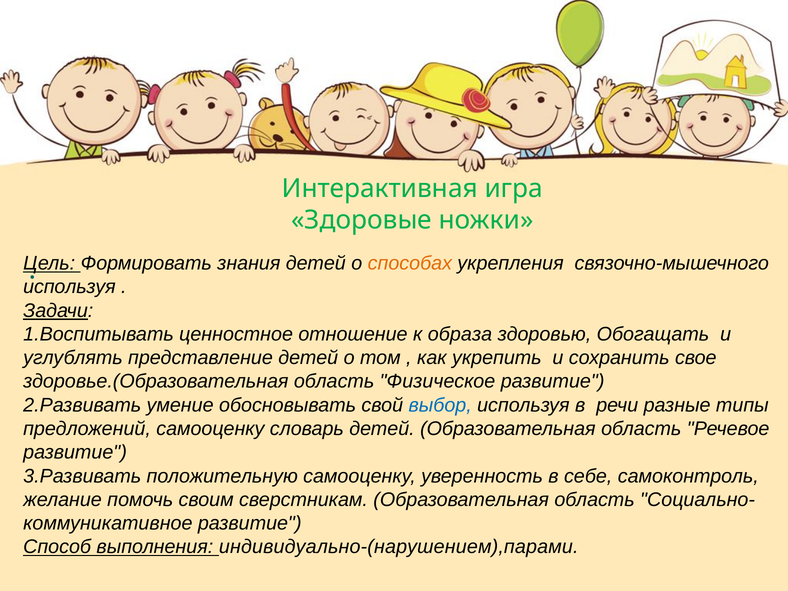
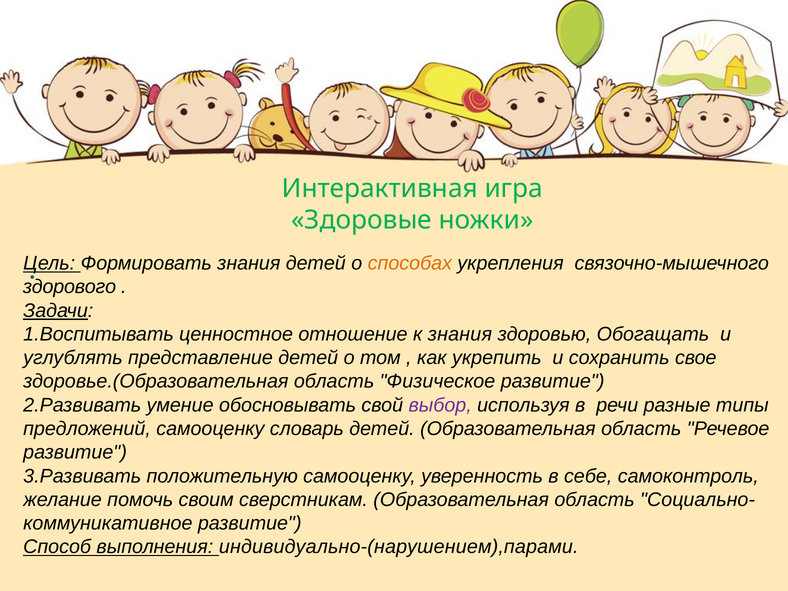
используя at (69, 287): используя -> здорового
к образа: образа -> знания
выбор colour: blue -> purple
